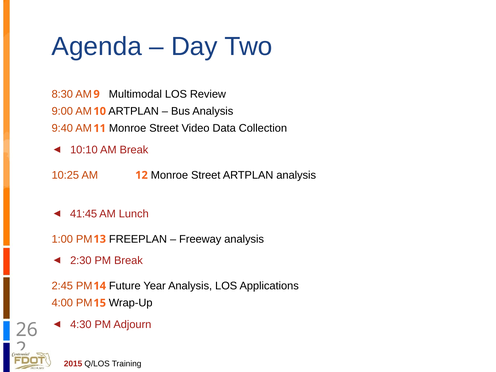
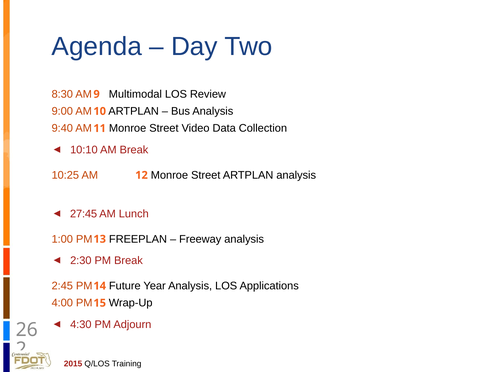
41:45: 41:45 -> 27:45
